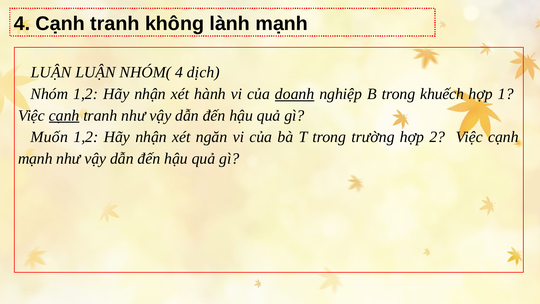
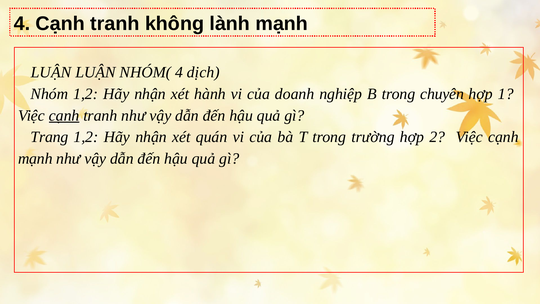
doanh underline: present -> none
khuếch: khuếch -> chuyên
Muốn: Muốn -> Trang
ngăn: ngăn -> quán
